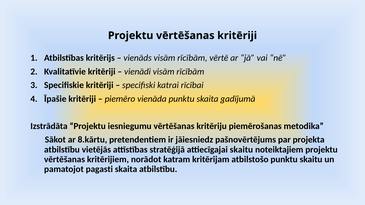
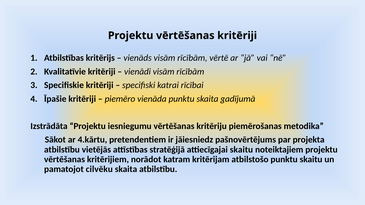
8.kārtu: 8.kārtu -> 4.kārtu
pagasti: pagasti -> cilvēku
